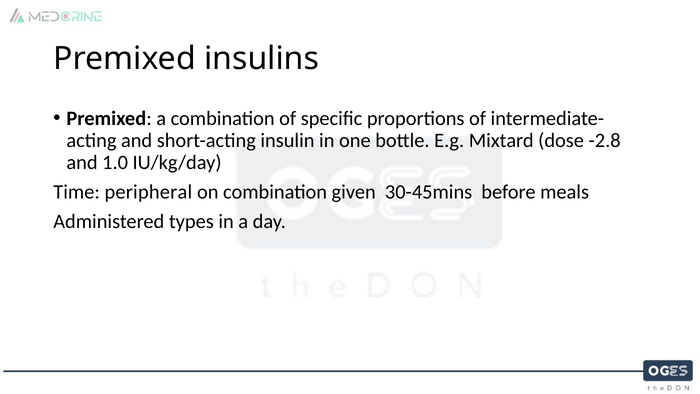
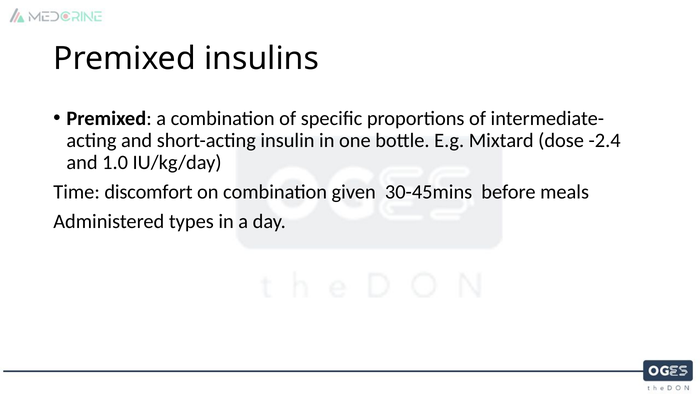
-2.8: -2.8 -> -2.4
peripheral: peripheral -> discomfort
